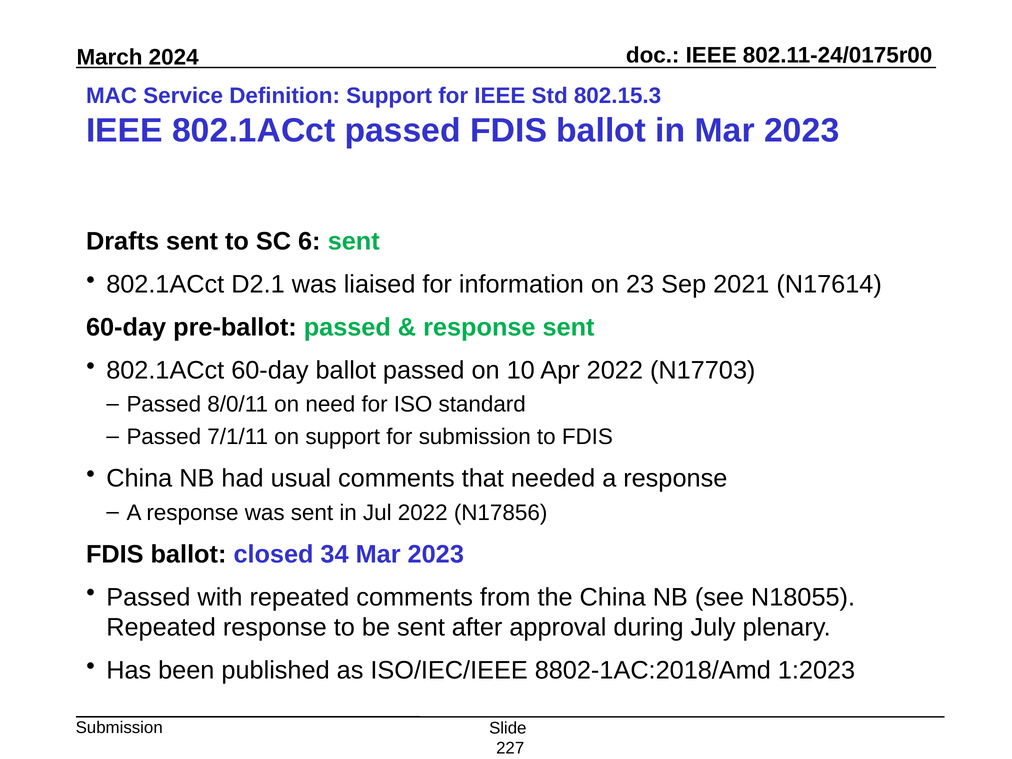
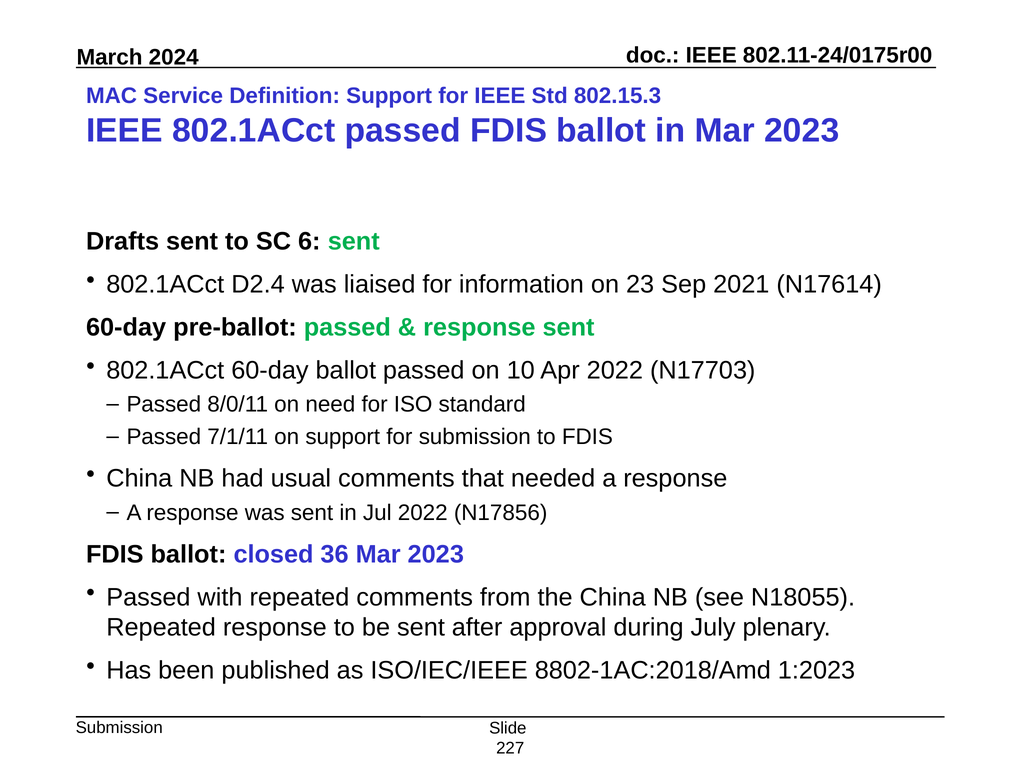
D2.1: D2.1 -> D2.4
34: 34 -> 36
